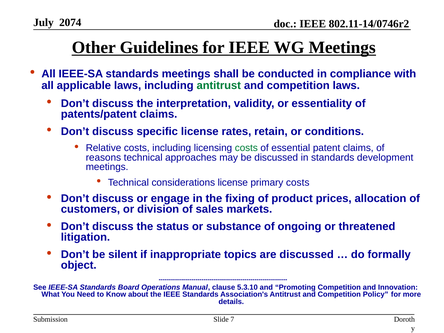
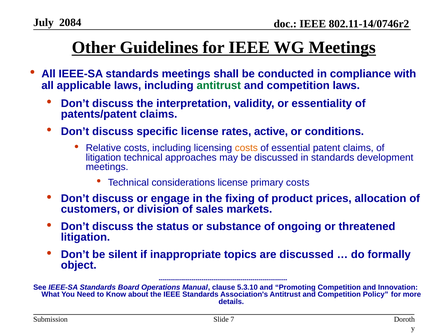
2074: 2074 -> 2084
retain: retain -> active
costs at (246, 148) colour: green -> orange
reasons at (103, 158): reasons -> litigation
